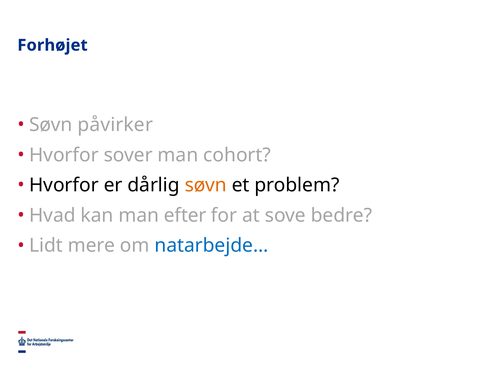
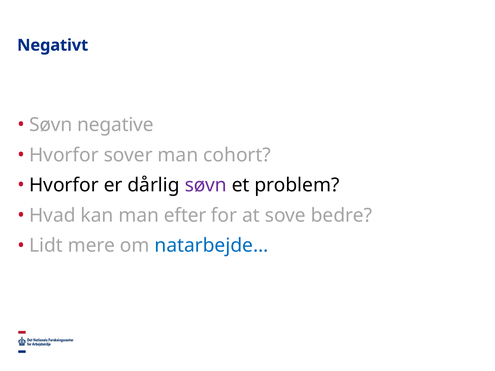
Forhøjet: Forhøjet -> Negativt
påvirker: påvirker -> negative
søvn at (206, 185) colour: orange -> purple
